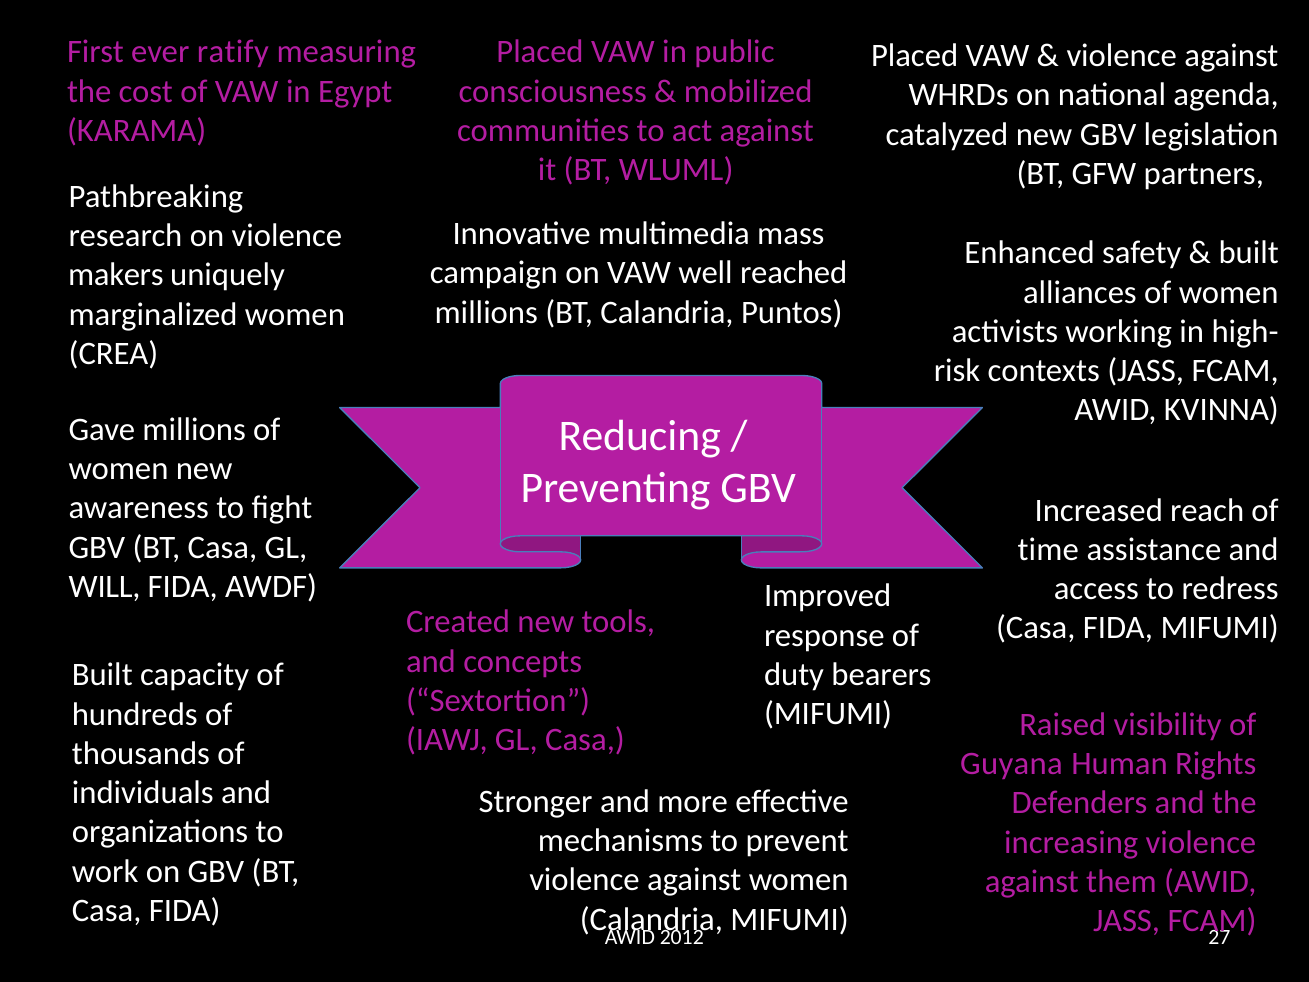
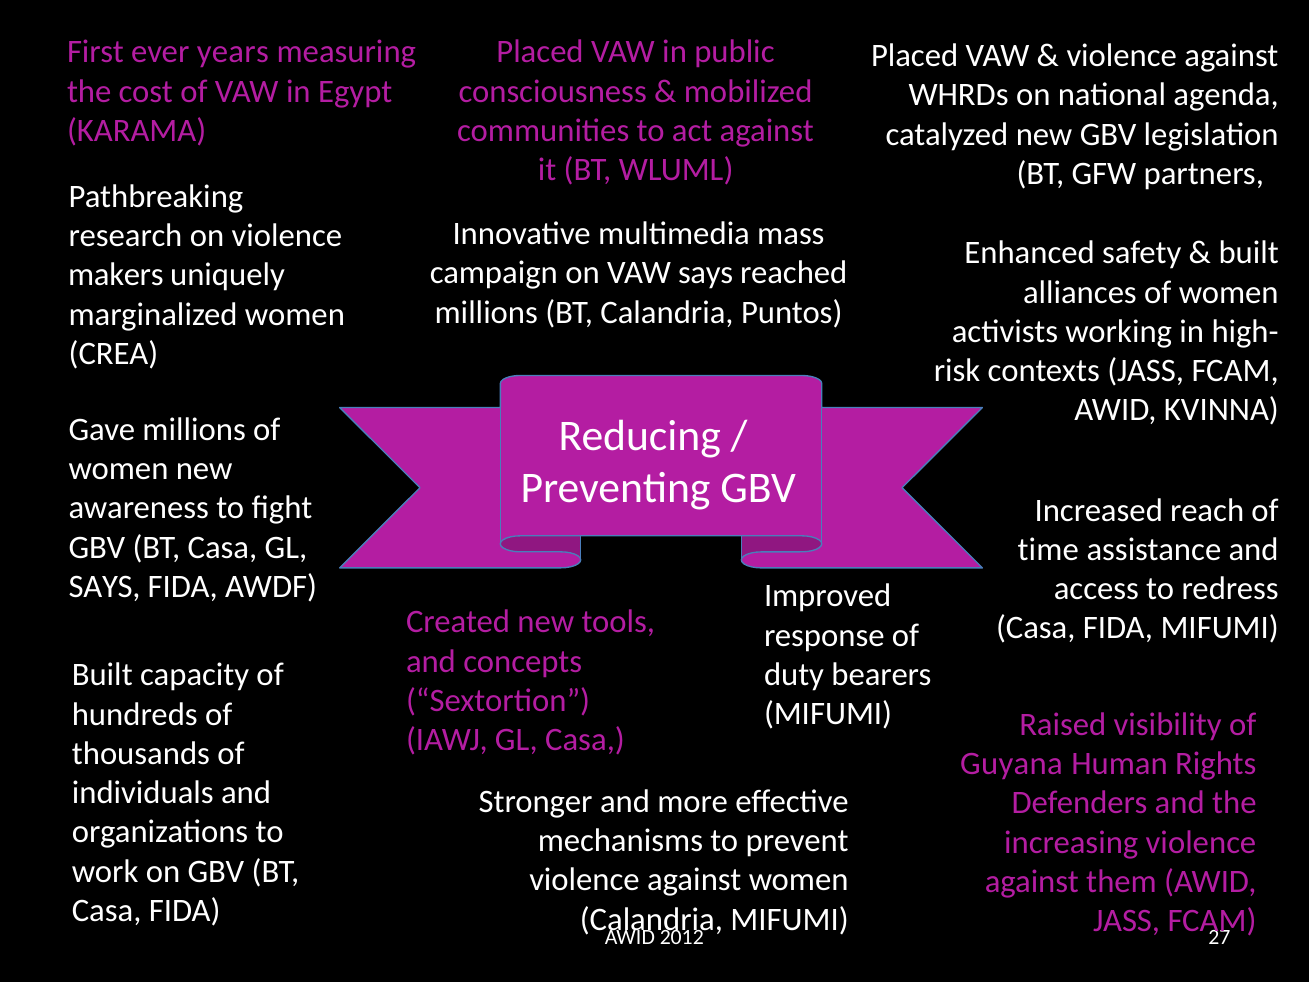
ratify: ratify -> years
VAW well: well -> says
WILL at (105, 587): WILL -> SAYS
